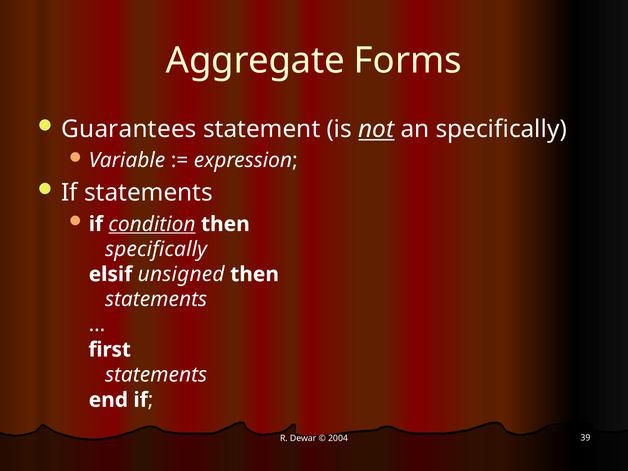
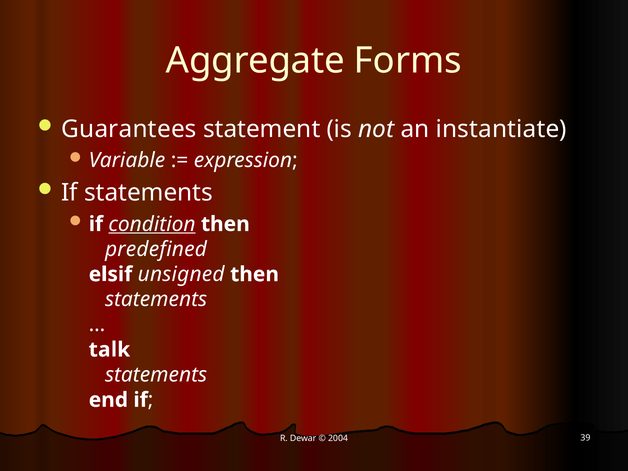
not underline: present -> none
an specifically: specifically -> instantiate
specifically at (156, 249): specifically -> predefined
first: first -> talk
